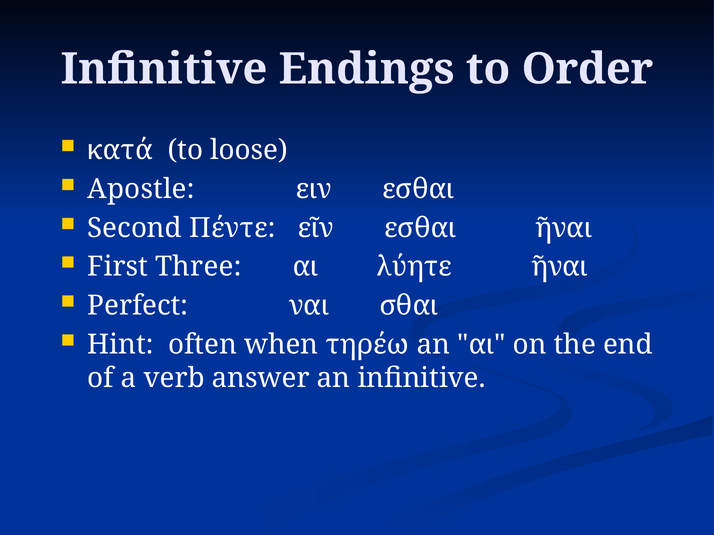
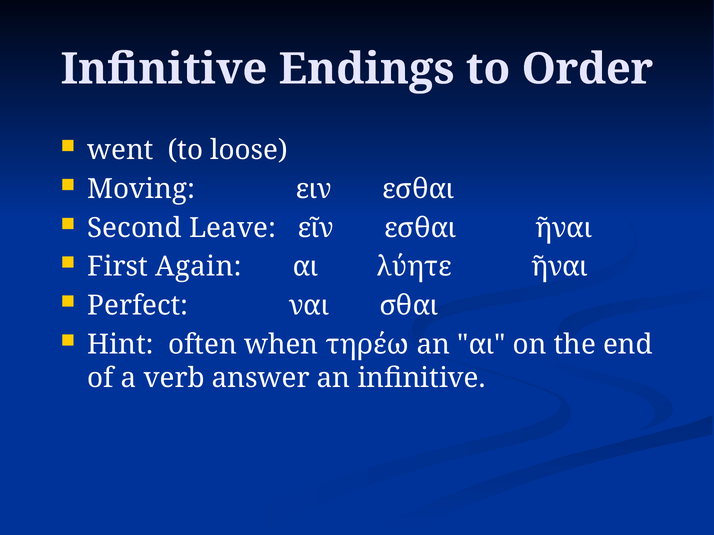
κατά: κατά -> went
Apostle: Apostle -> Moving
Πέντε: Πέντε -> Leave
Three: Three -> Again
